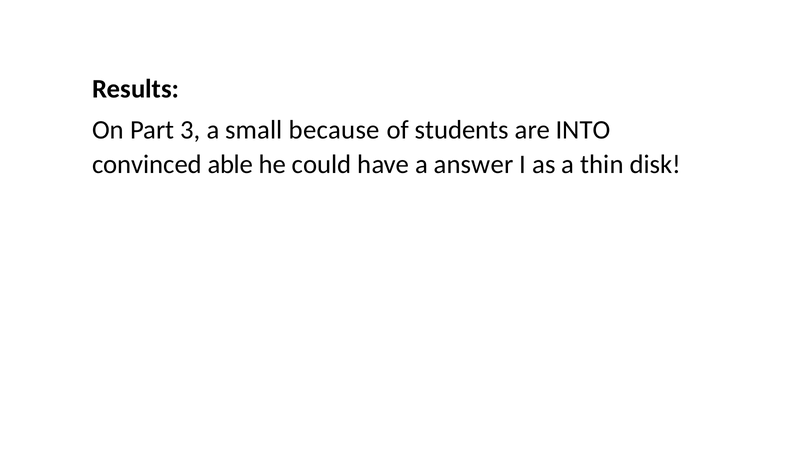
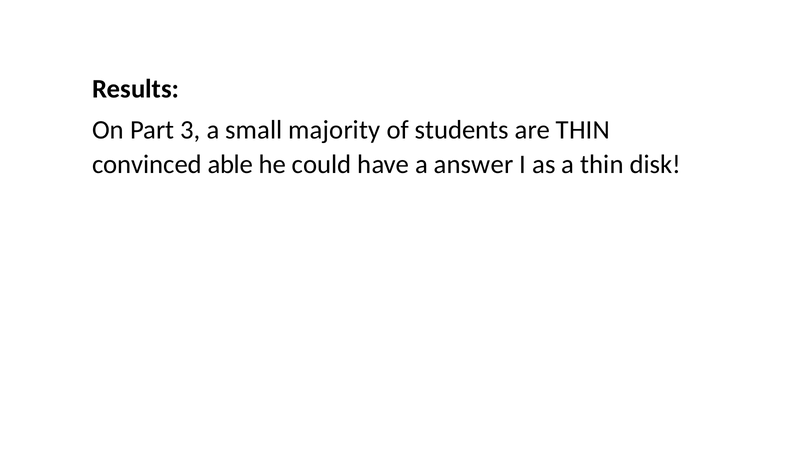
because: because -> majority
are INTO: INTO -> THIN
